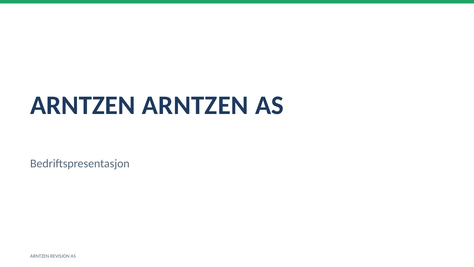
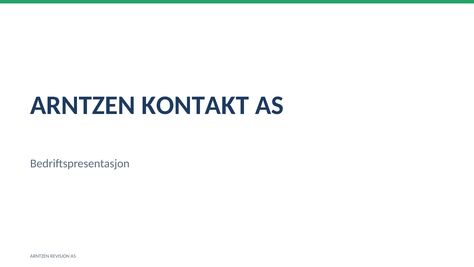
ARNTZEN ARNTZEN: ARNTZEN -> KONTAKT
